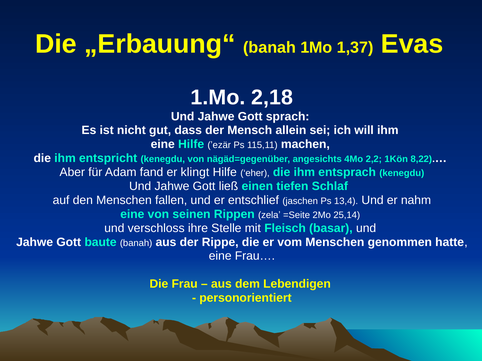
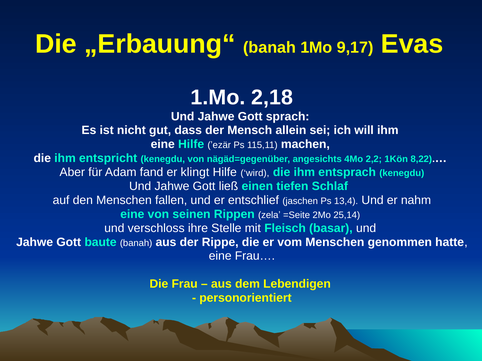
1,37: 1,37 -> 9,17
eher: eher -> wird
